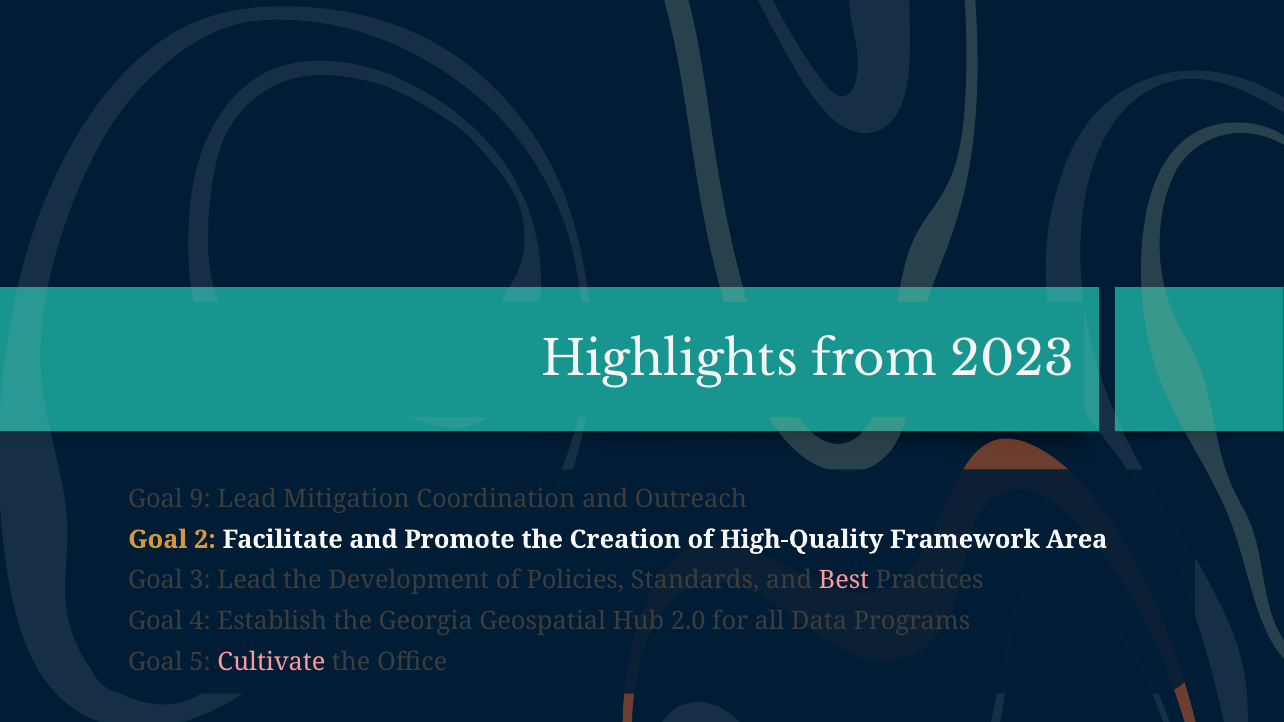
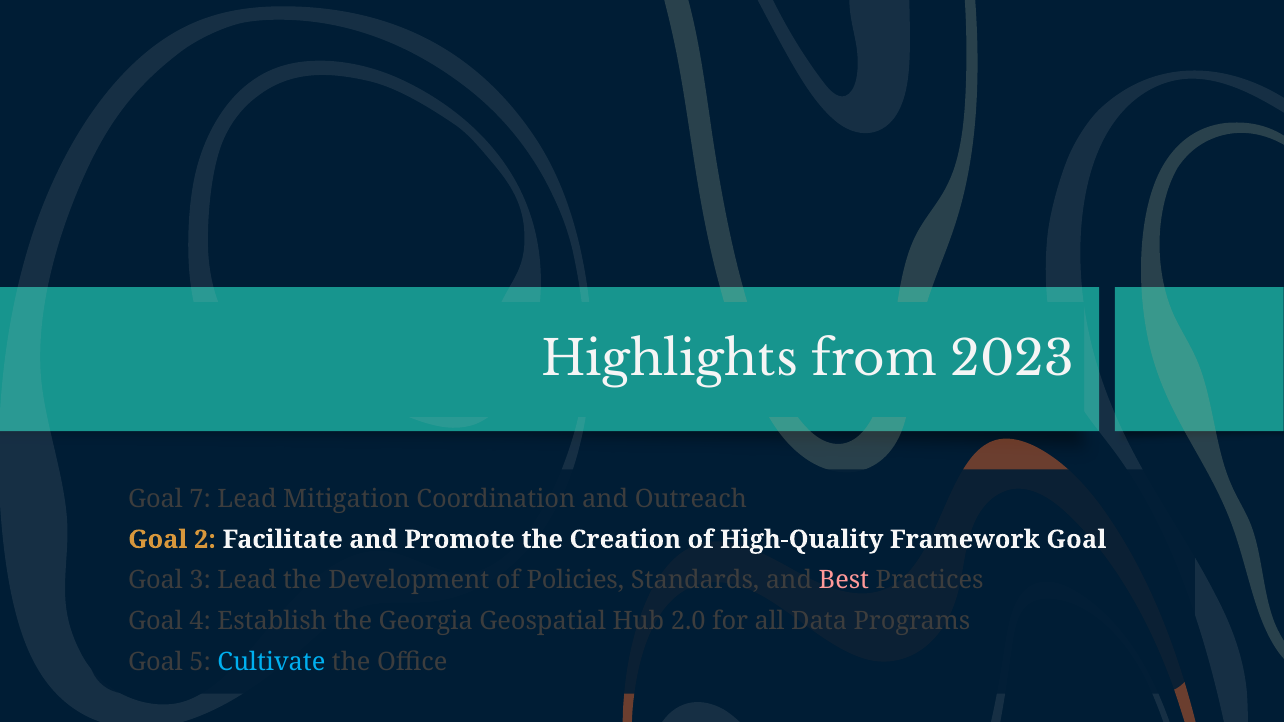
9: 9 -> 7
Framework Area: Area -> Goal
Cultivate colour: pink -> light blue
